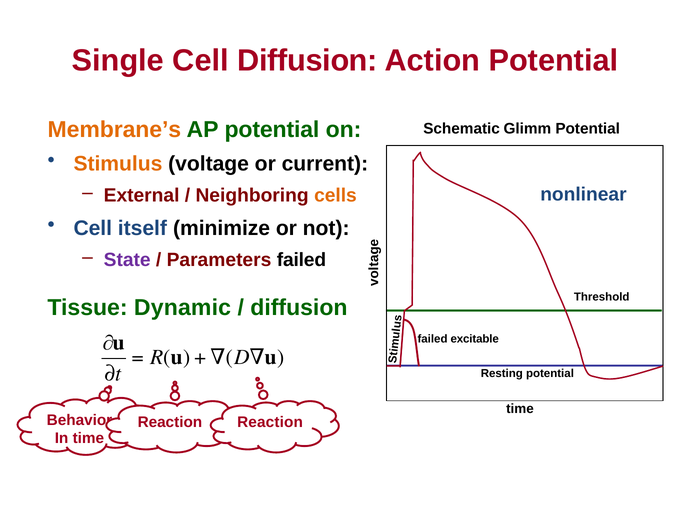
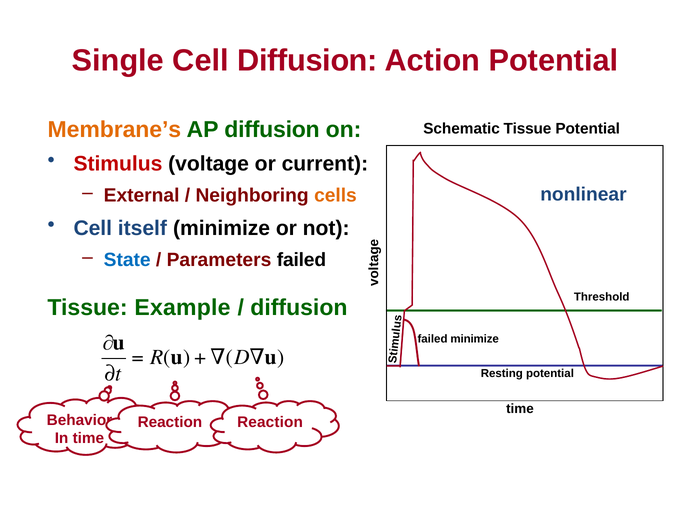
AP potential: potential -> diffusion
Schematic Glimm: Glimm -> Tissue
Stimulus colour: orange -> red
State colour: purple -> blue
Dynamic: Dynamic -> Example
failed excitable: excitable -> minimize
